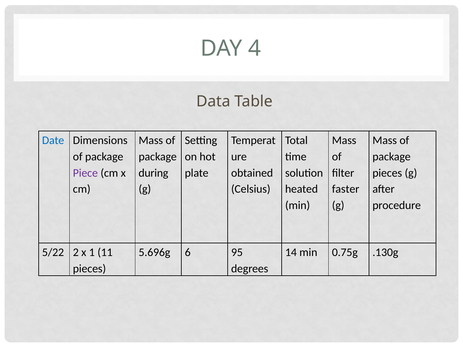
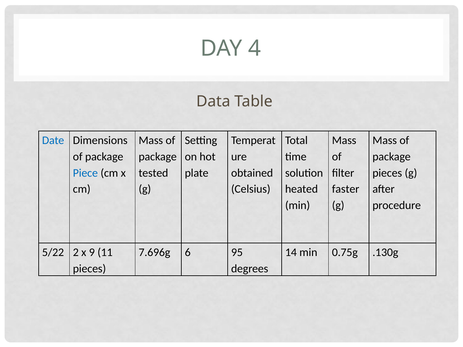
Piece colour: purple -> blue
during: during -> tested
1: 1 -> 9
5.696g: 5.696g -> 7.696g
